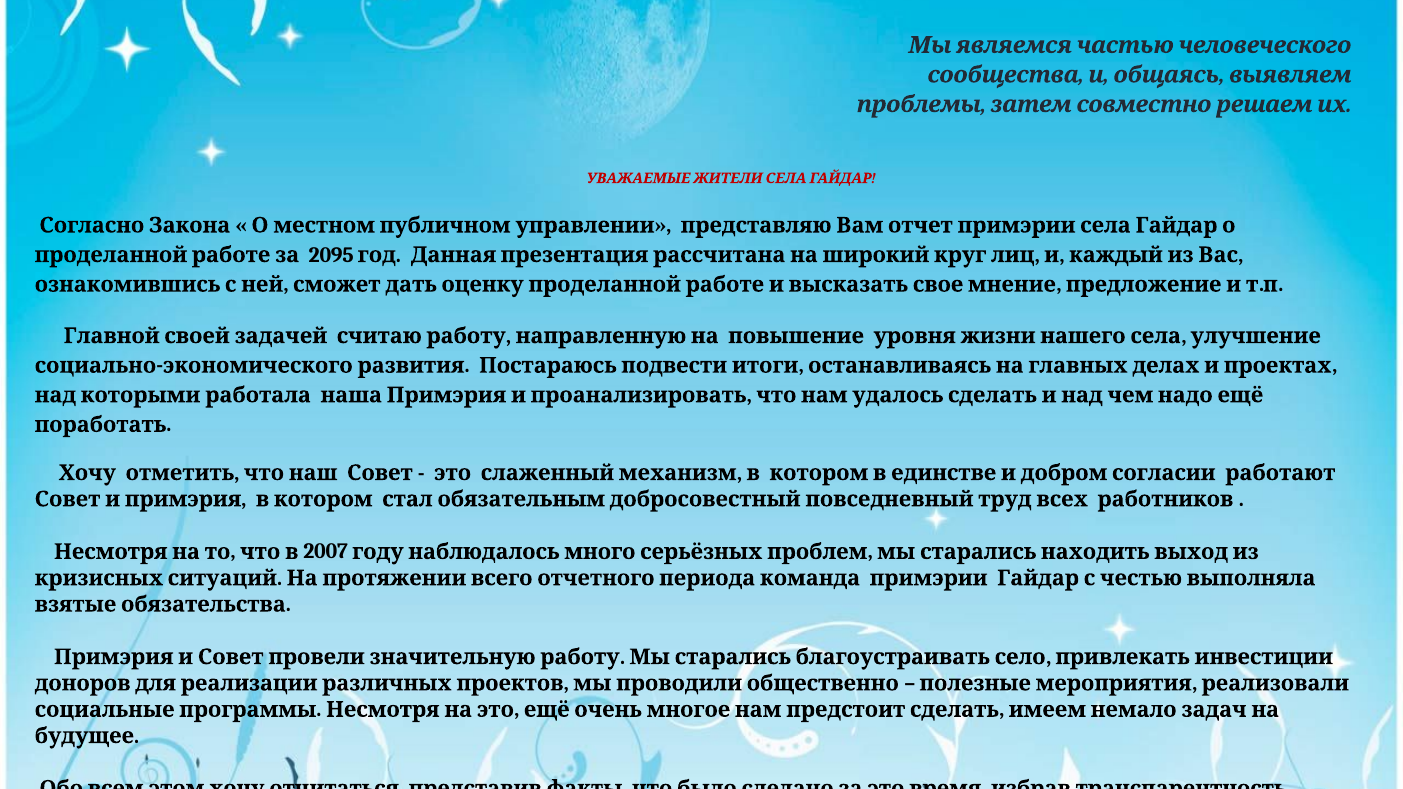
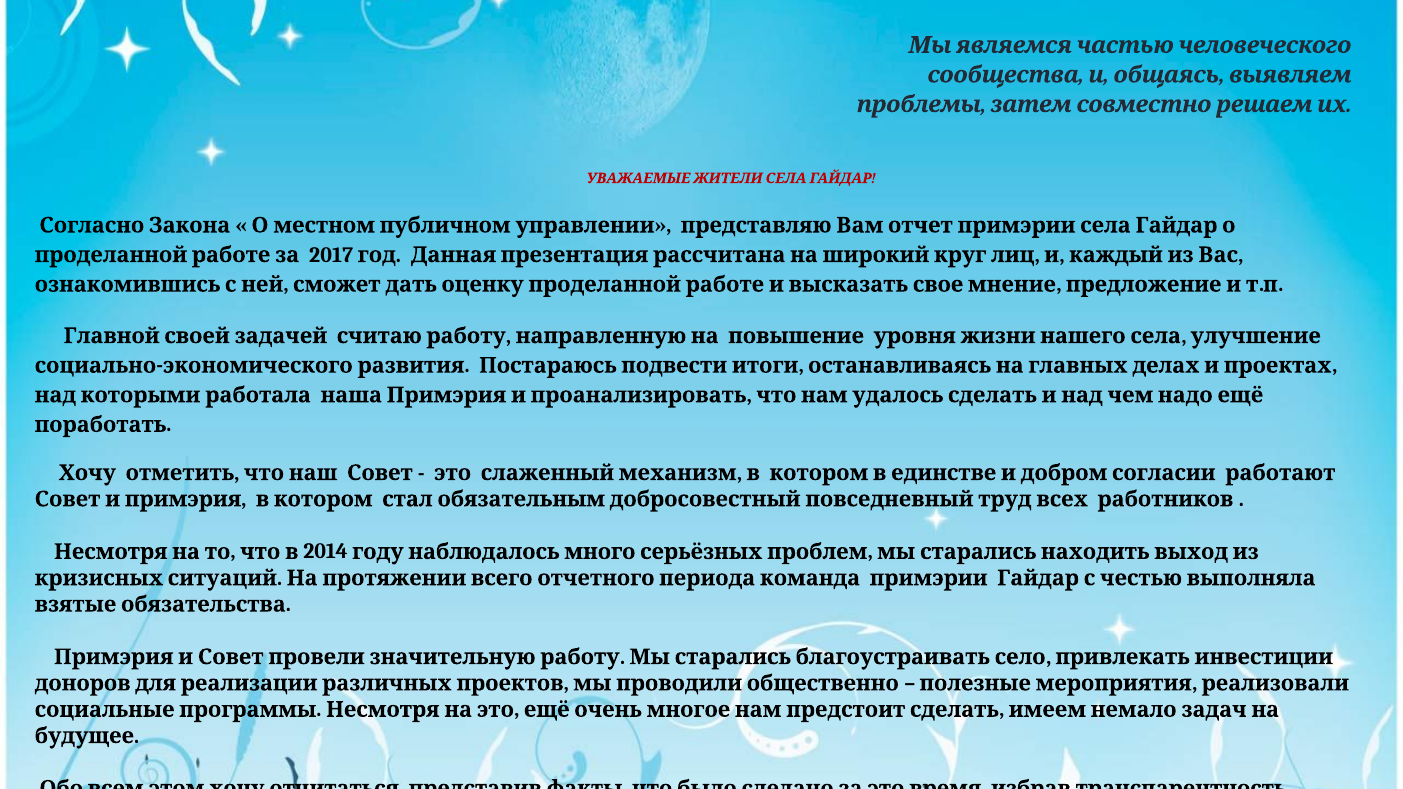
2095: 2095 -> 2017
2007: 2007 -> 2014
